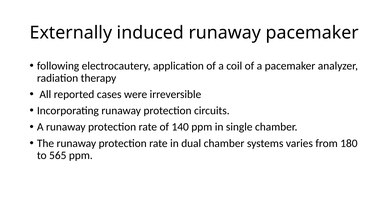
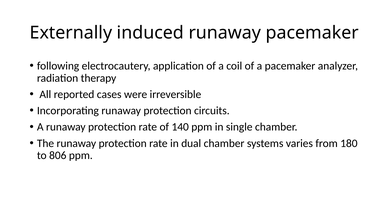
565: 565 -> 806
